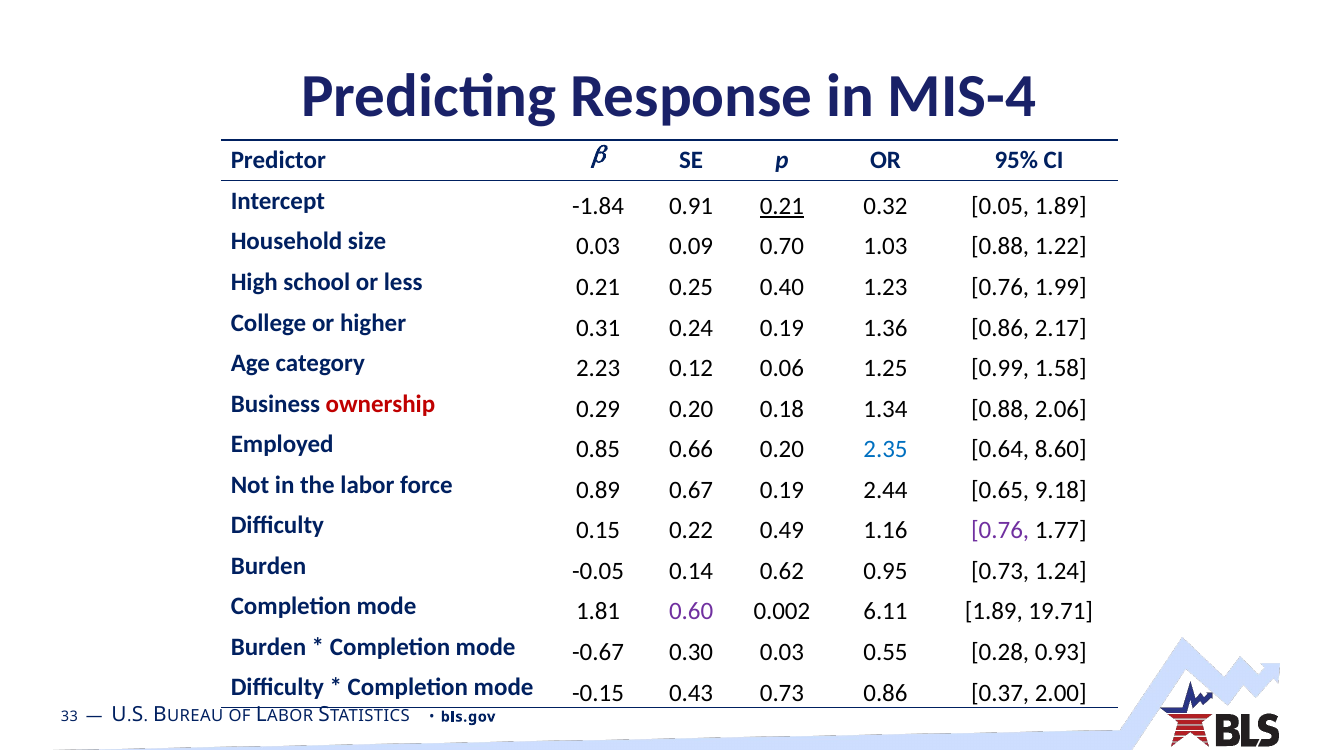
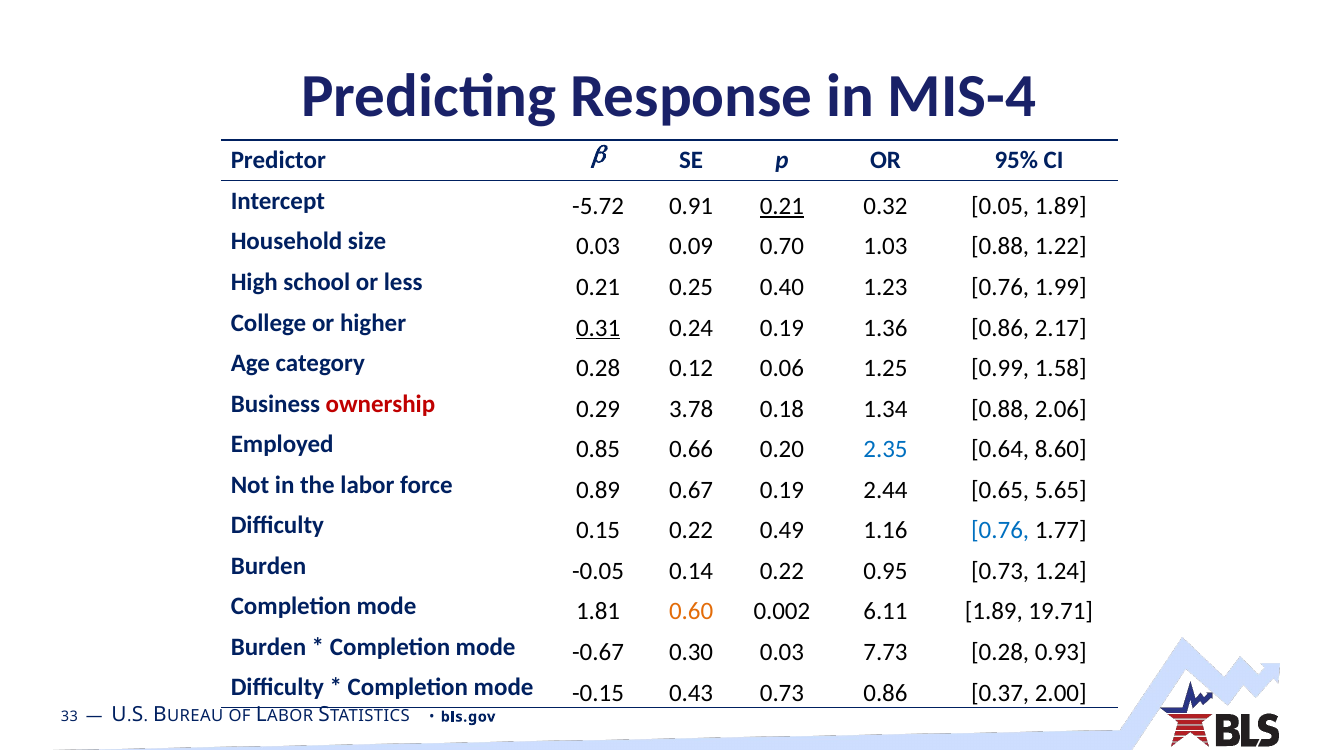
-1.84: -1.84 -> -5.72
0.31 underline: none -> present
category 2.23: 2.23 -> 0.28
0.29 0.20: 0.20 -> 3.78
9.18: 9.18 -> 5.65
0.76 at (1000, 531) colour: purple -> blue
0.14 0.62: 0.62 -> 0.22
0.60 colour: purple -> orange
0.55: 0.55 -> 7.73
